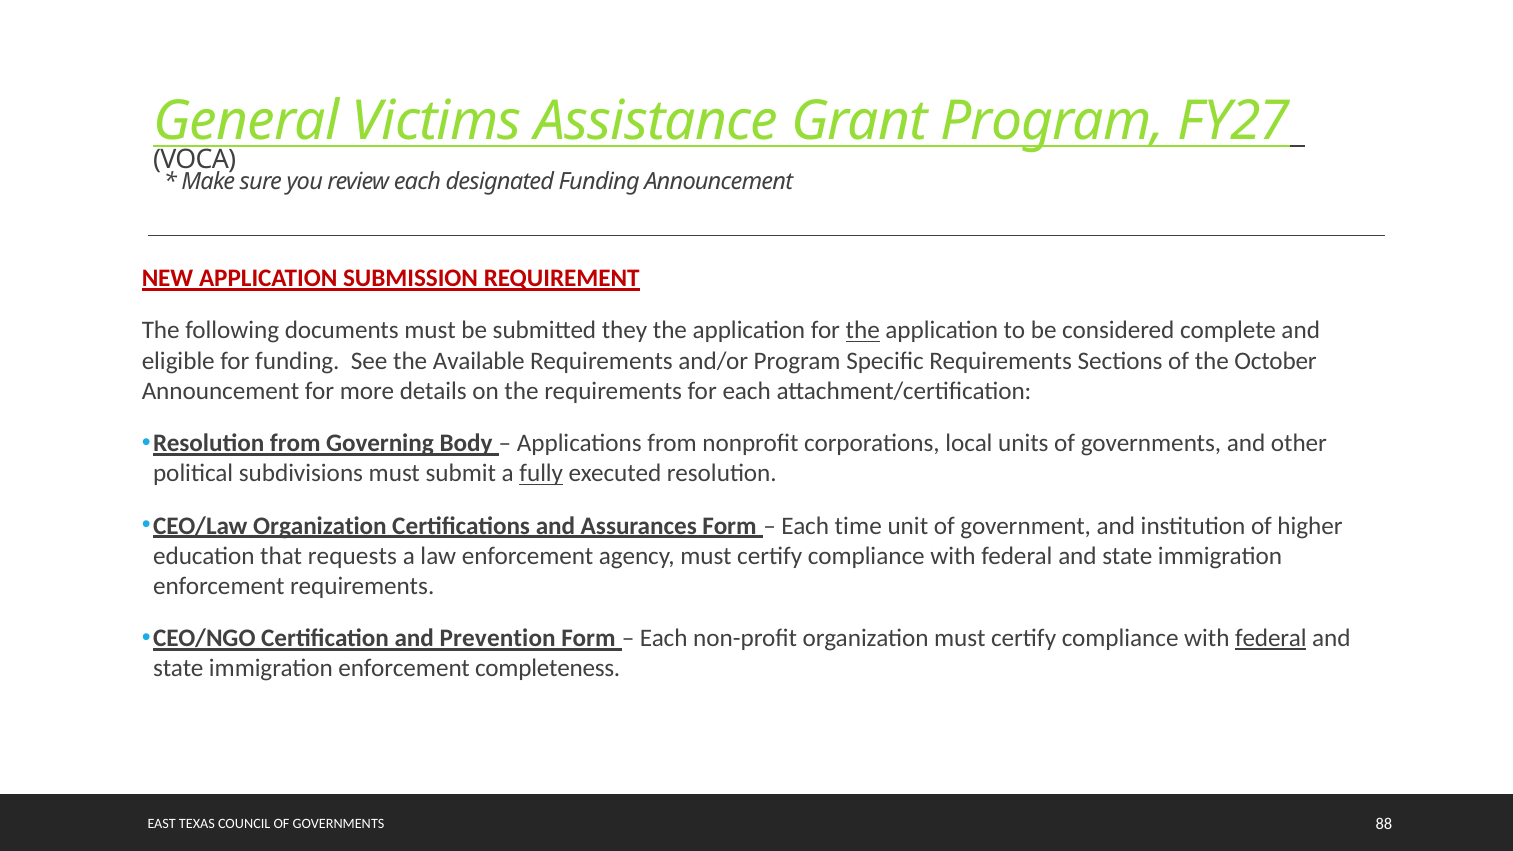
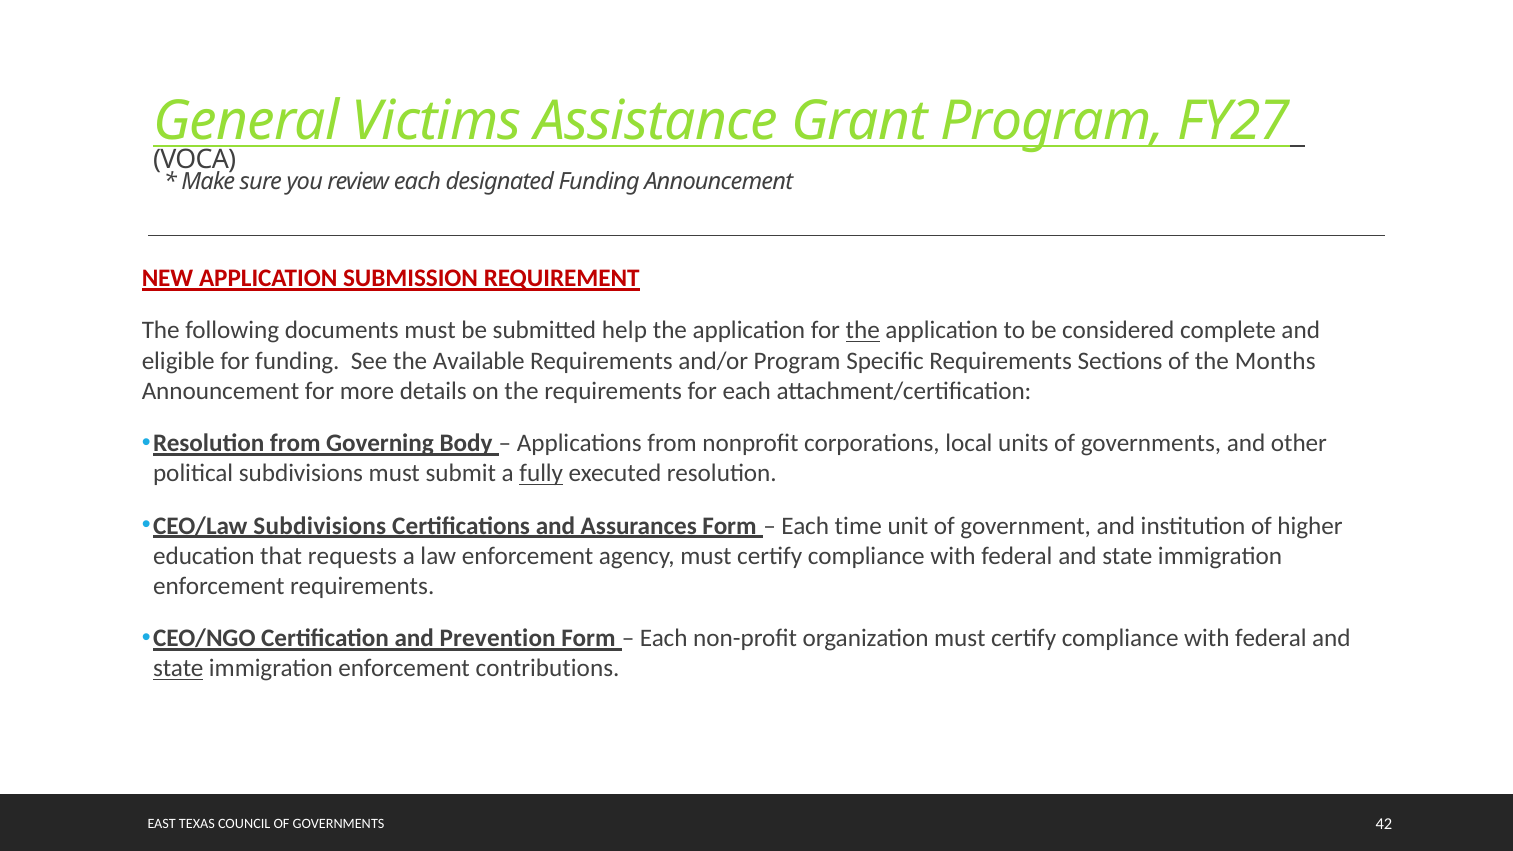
they: they -> help
October: October -> Months
CEO/Law Organization: Organization -> Subdivisions
federal at (1271, 638) underline: present -> none
state at (178, 669) underline: none -> present
completeness: completeness -> contributions
88: 88 -> 42
